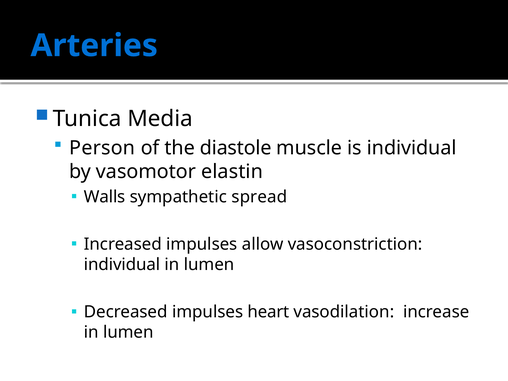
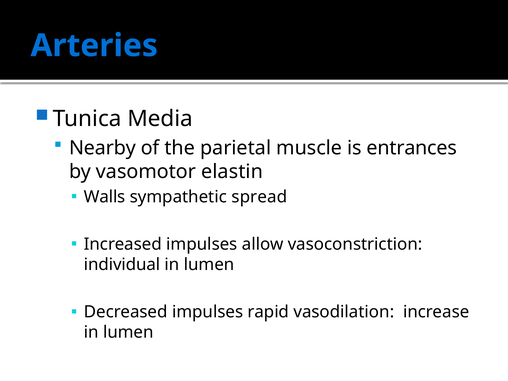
Person: Person -> Nearby
diastole: diastole -> parietal
is individual: individual -> entrances
heart: heart -> rapid
